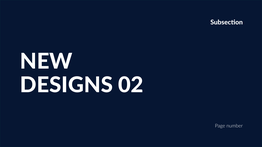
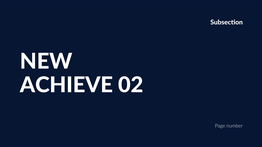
DESIGNS: DESIGNS -> ACHIEVE
